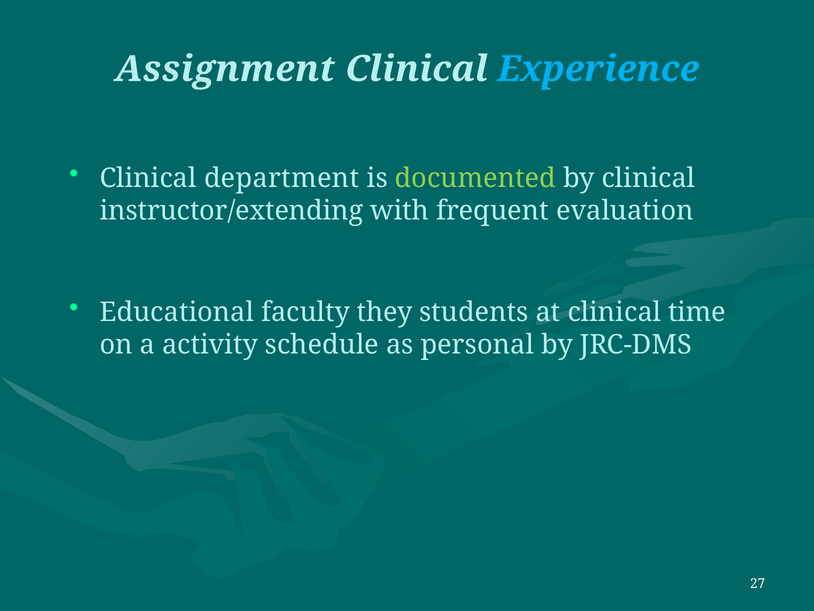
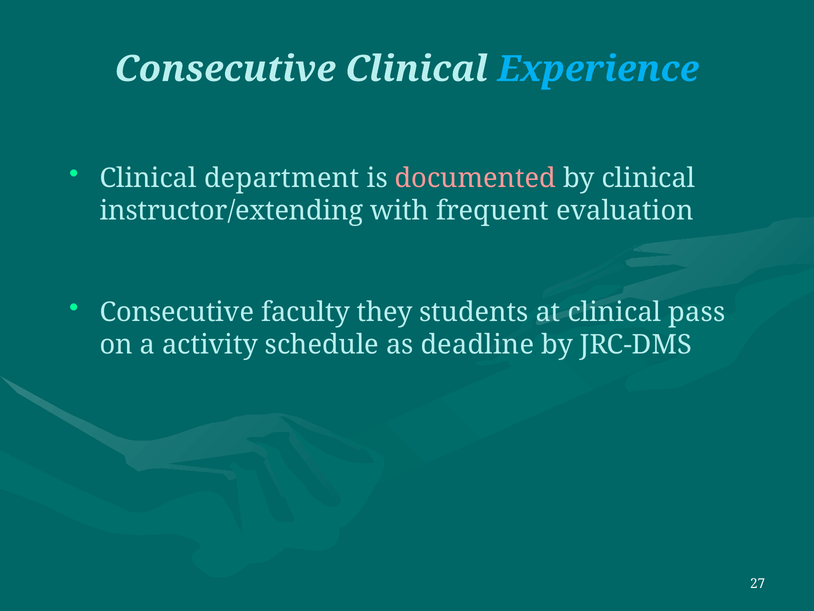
Assignment at (225, 69): Assignment -> Consecutive
documented colour: light green -> pink
Educational at (177, 312): Educational -> Consecutive
time: time -> pass
personal: personal -> deadline
